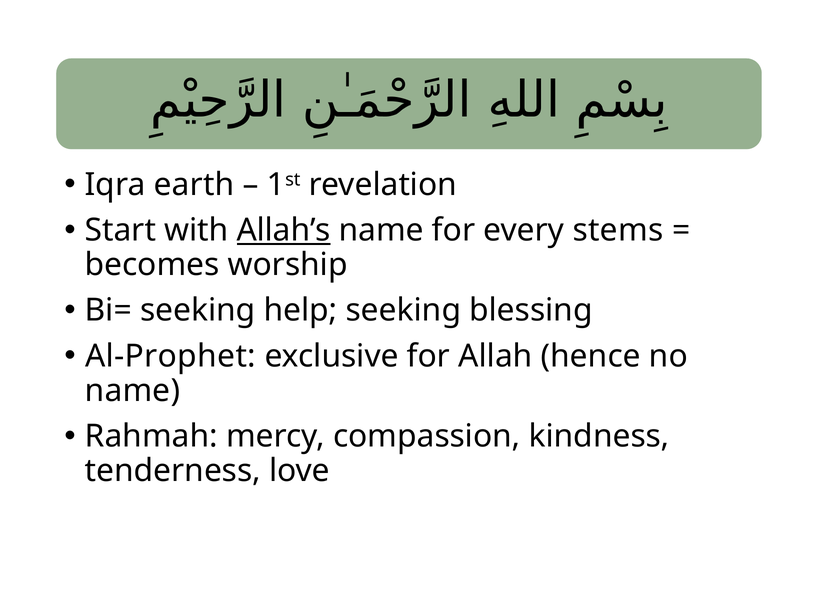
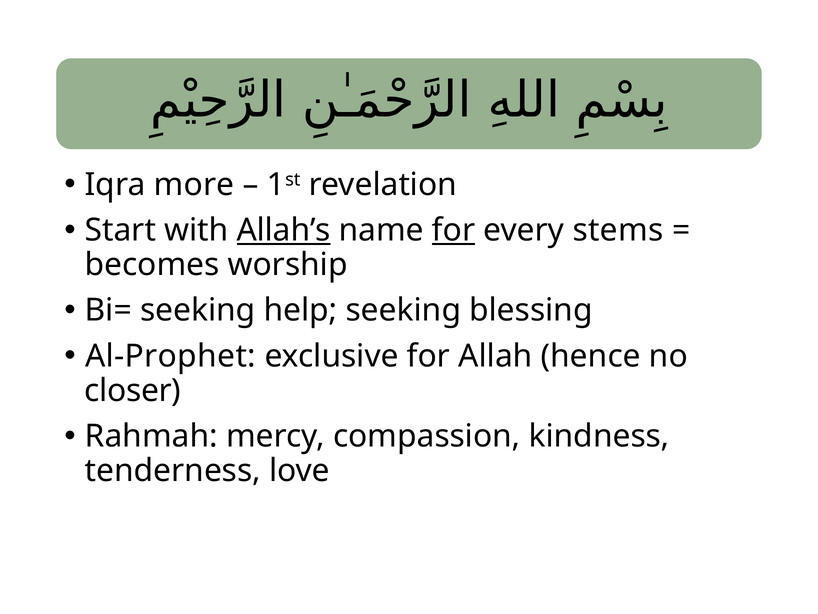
earth: earth -> more
for at (454, 230) underline: none -> present
name at (132, 390): name -> closer
